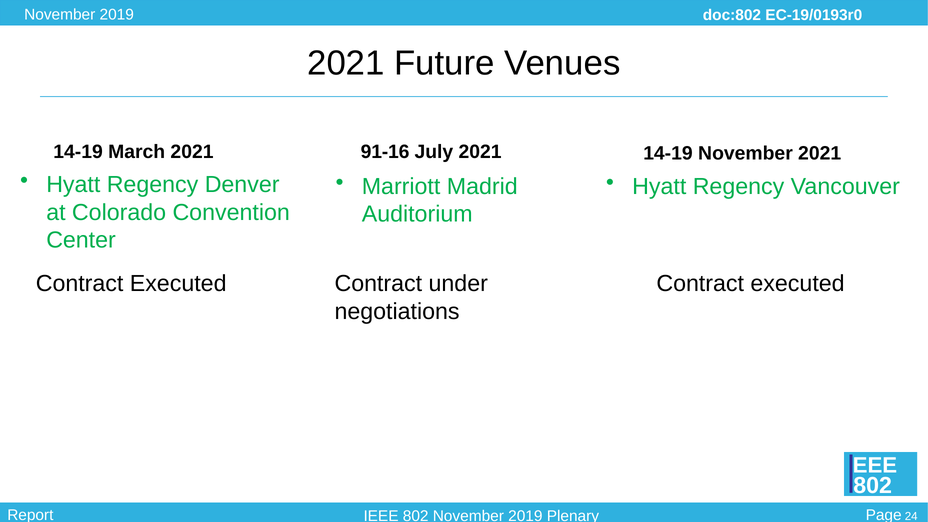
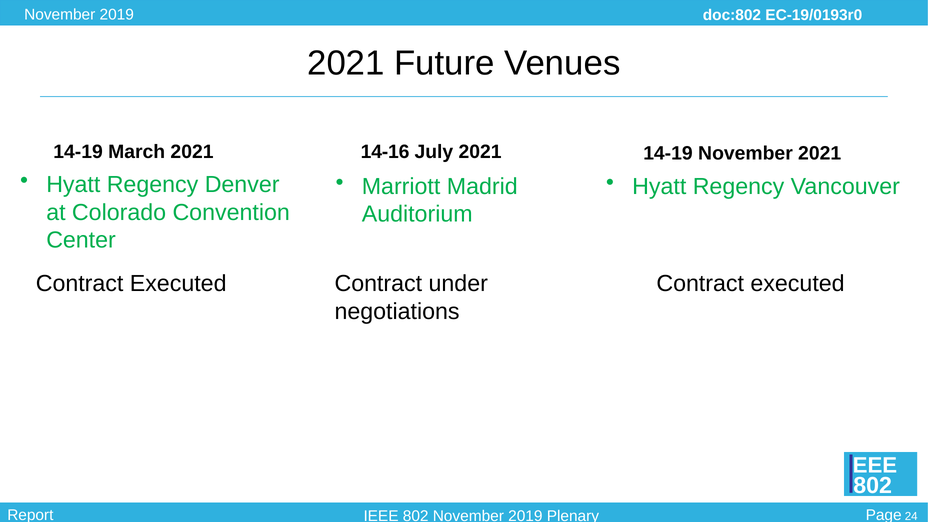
91-16: 91-16 -> 14-16
